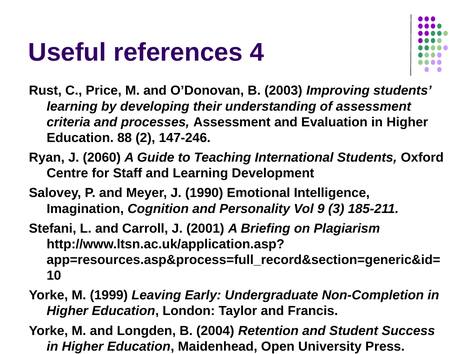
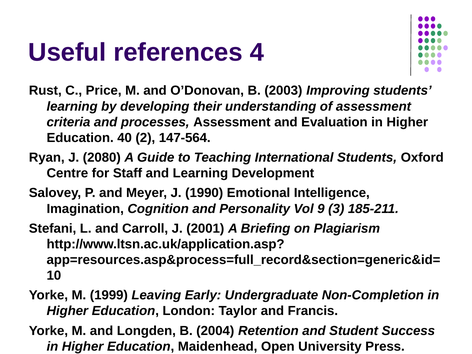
88: 88 -> 40
147-246: 147-246 -> 147-564
2060: 2060 -> 2080
